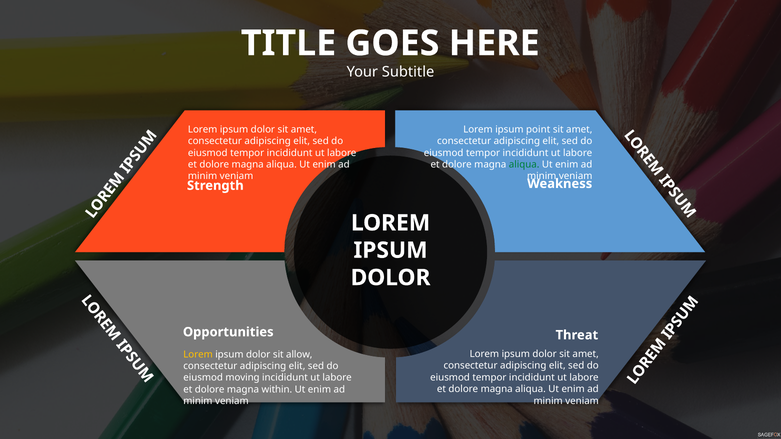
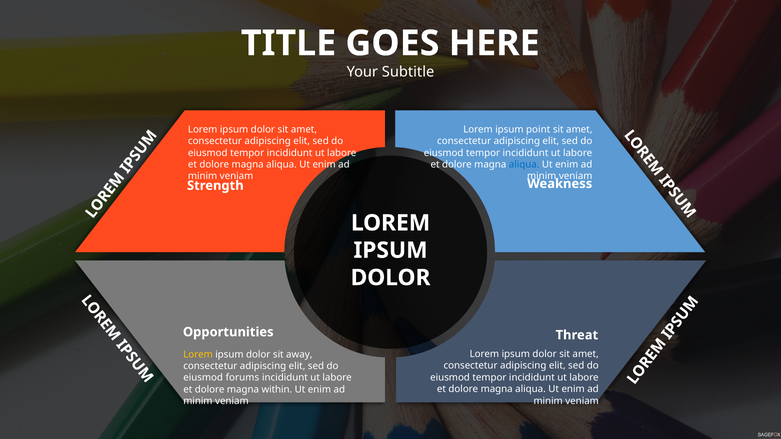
aliqua at (524, 165) colour: green -> blue
allow: allow -> away
moving: moving -> forums
